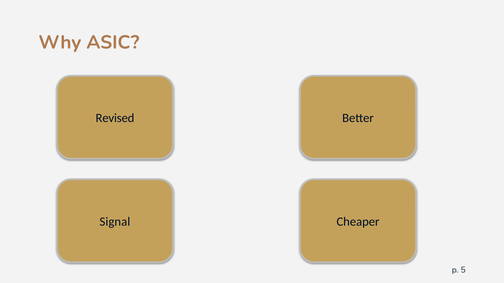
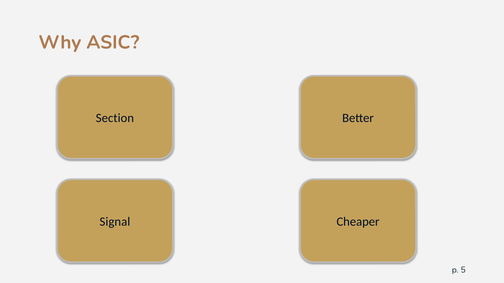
Revised: Revised -> Section
